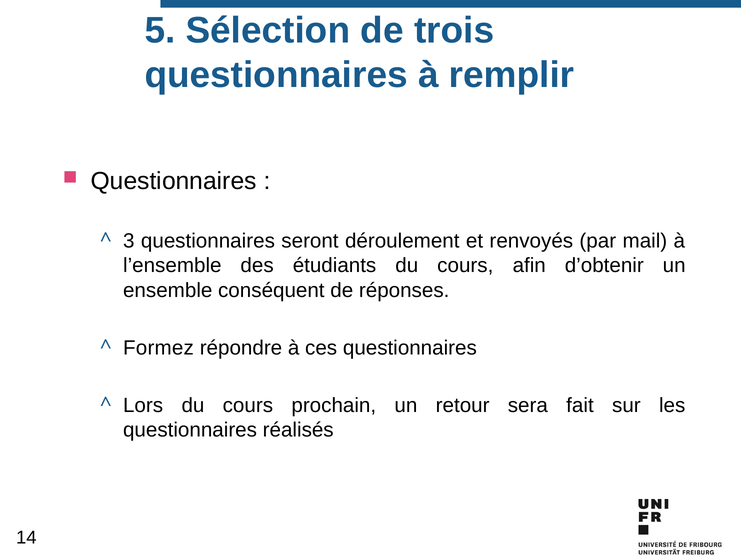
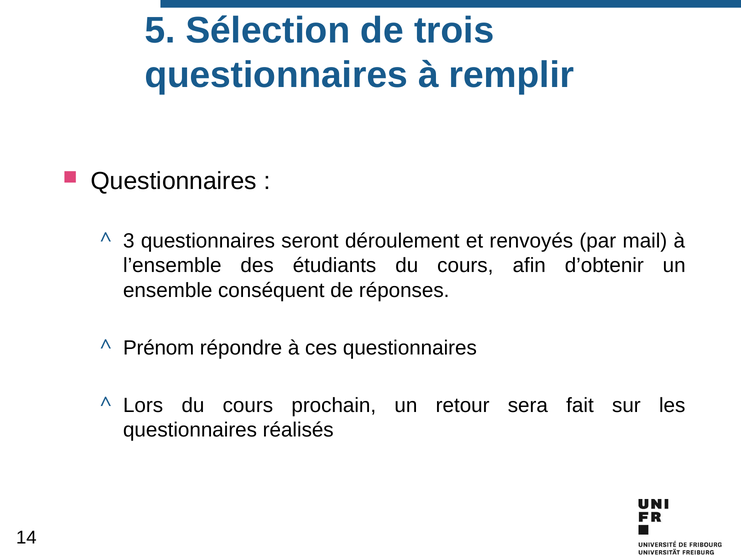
Formez: Formez -> Prénom
